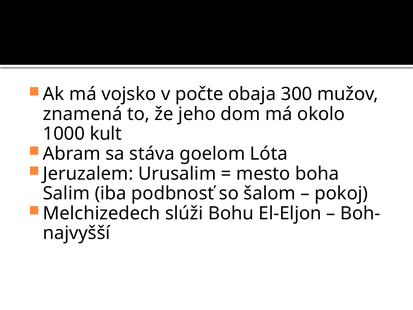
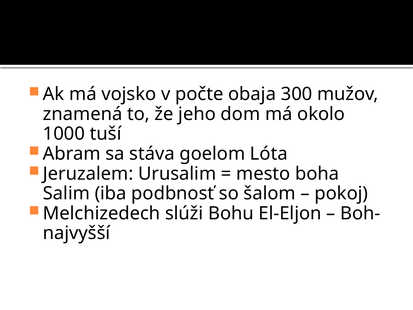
kult: kult -> tuší
